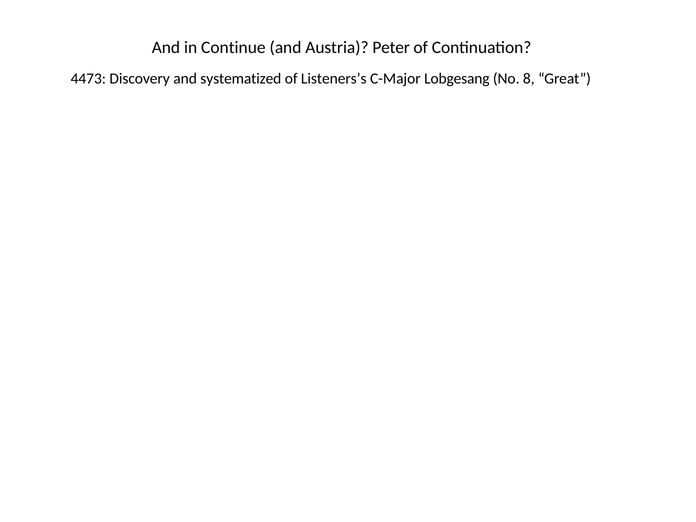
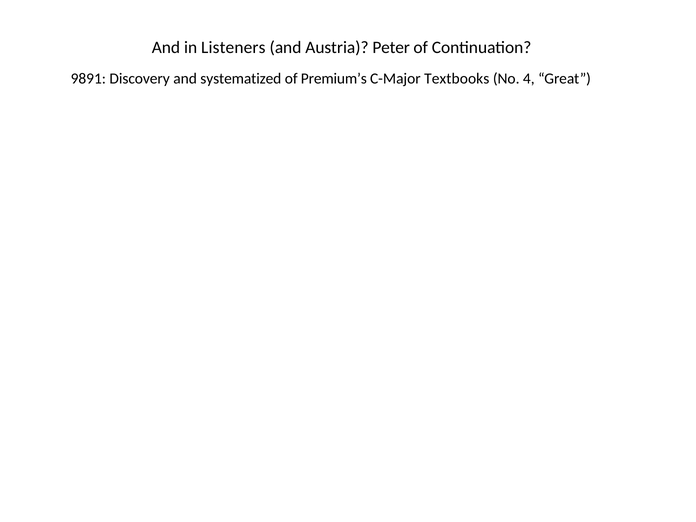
Continue: Continue -> Listeners
4473: 4473 -> 9891
Listeners’s: Listeners’s -> Premium’s
Lobgesang: Lobgesang -> Textbooks
8: 8 -> 4
